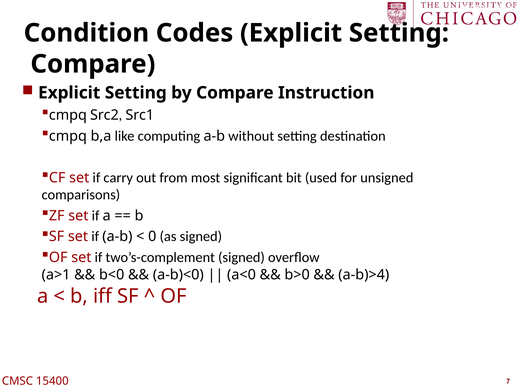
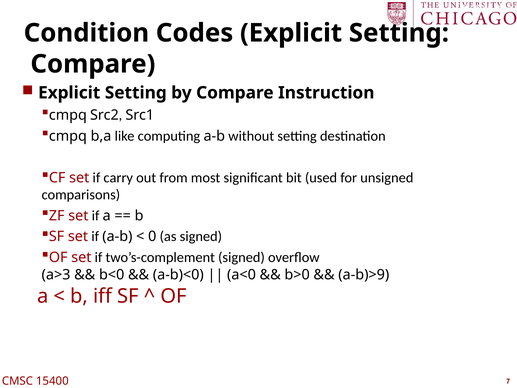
a>1: a>1 -> a>3
a-b)>4: a-b)>4 -> a-b)>9
